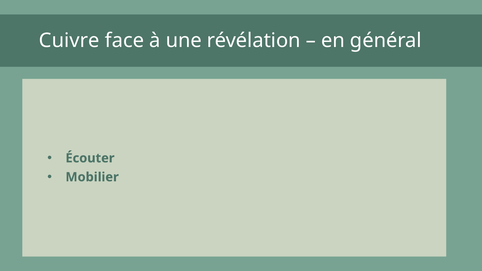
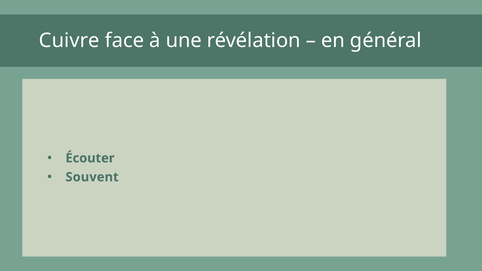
Mobilier: Mobilier -> Souvent
